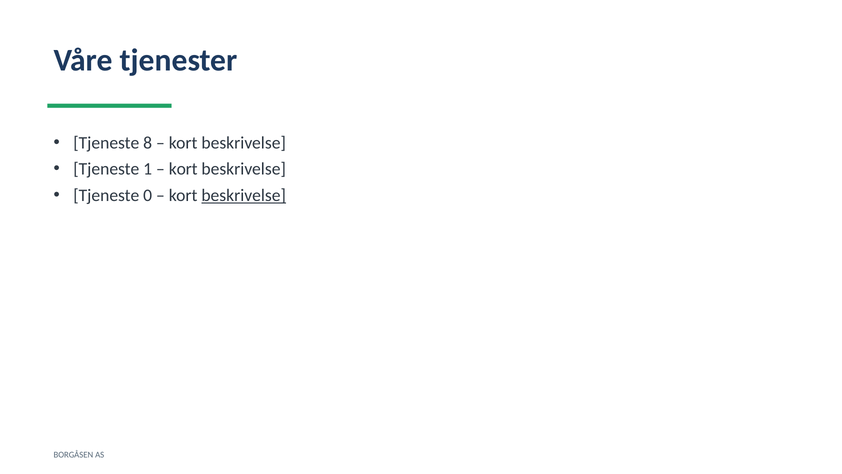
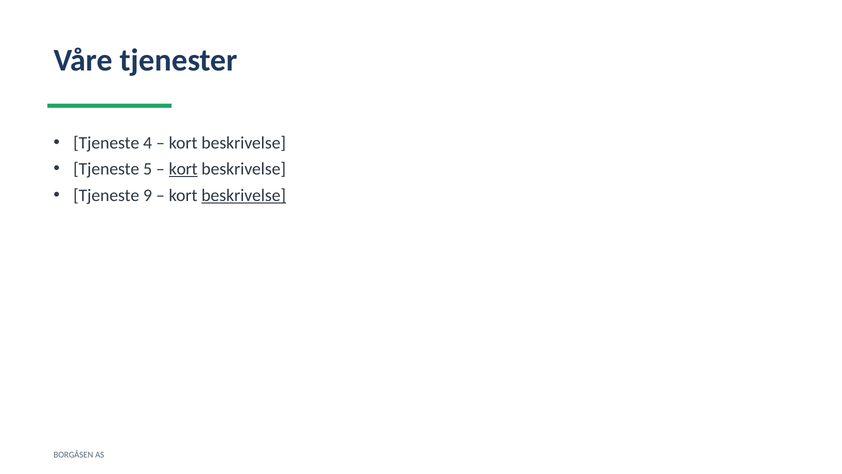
8: 8 -> 4
1: 1 -> 5
kort at (183, 169) underline: none -> present
0: 0 -> 9
